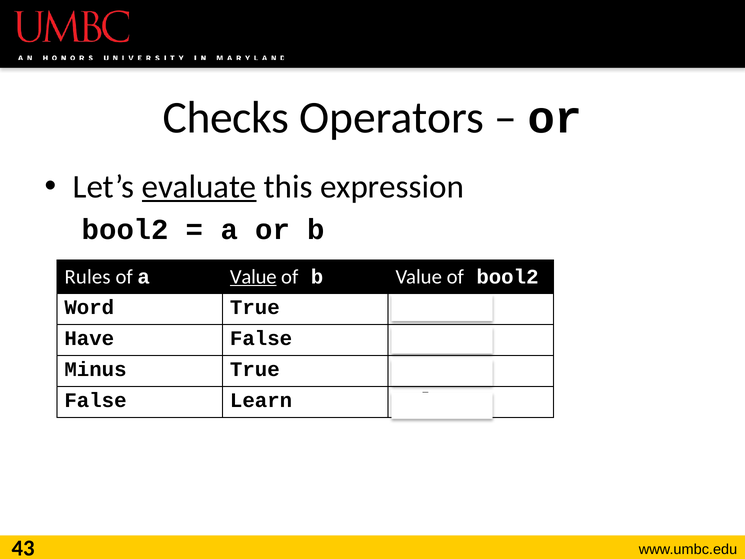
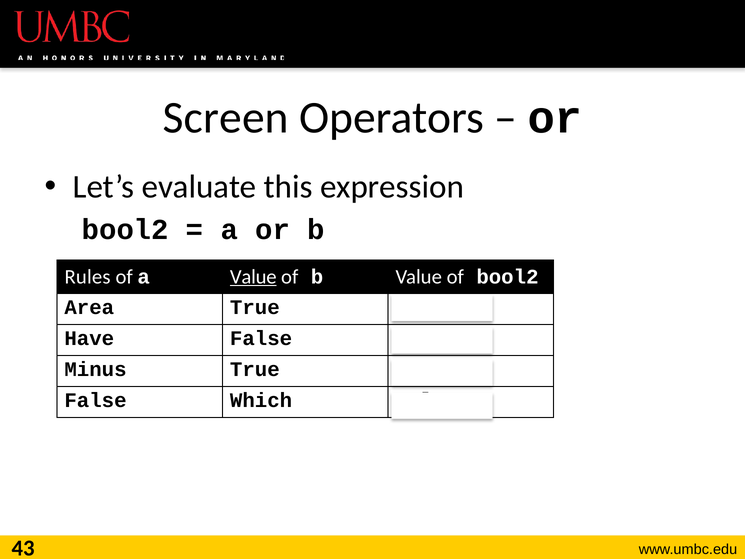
Checks: Checks -> Screen
evaluate underline: present -> none
Word: Word -> Area
Learn: Learn -> Which
